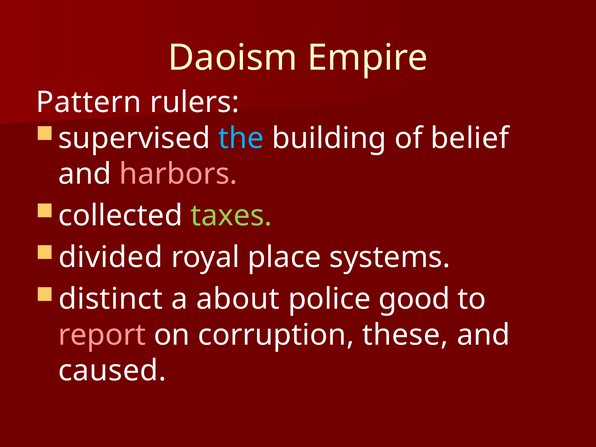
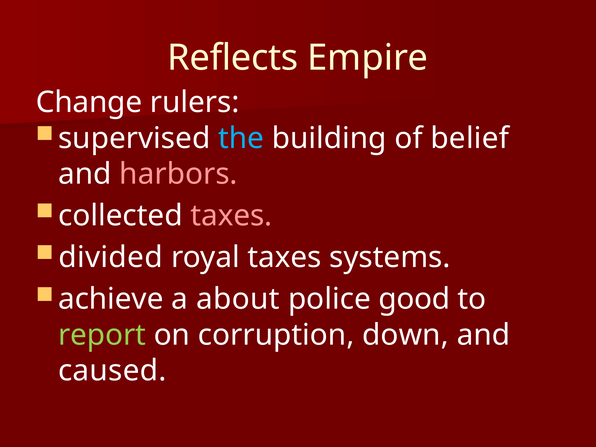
Daoism: Daoism -> Reflects
Pattern: Pattern -> Change
taxes at (231, 216) colour: light green -> pink
royal place: place -> taxes
distinct: distinct -> achieve
report colour: pink -> light green
these: these -> down
